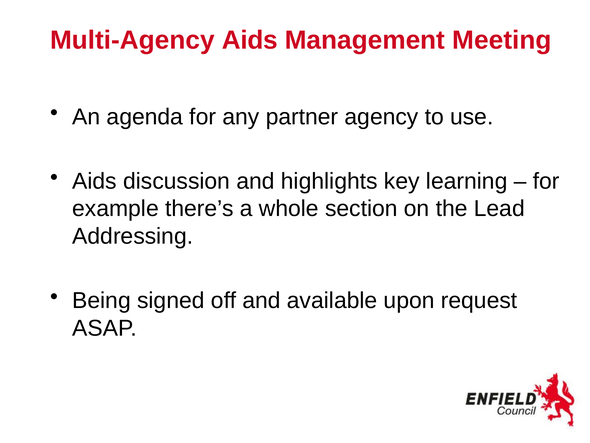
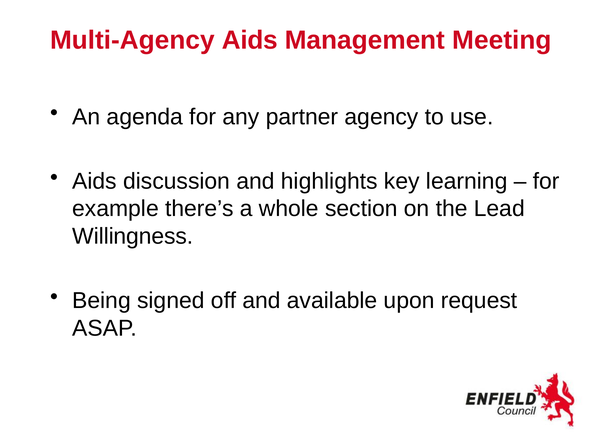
Addressing: Addressing -> Willingness
